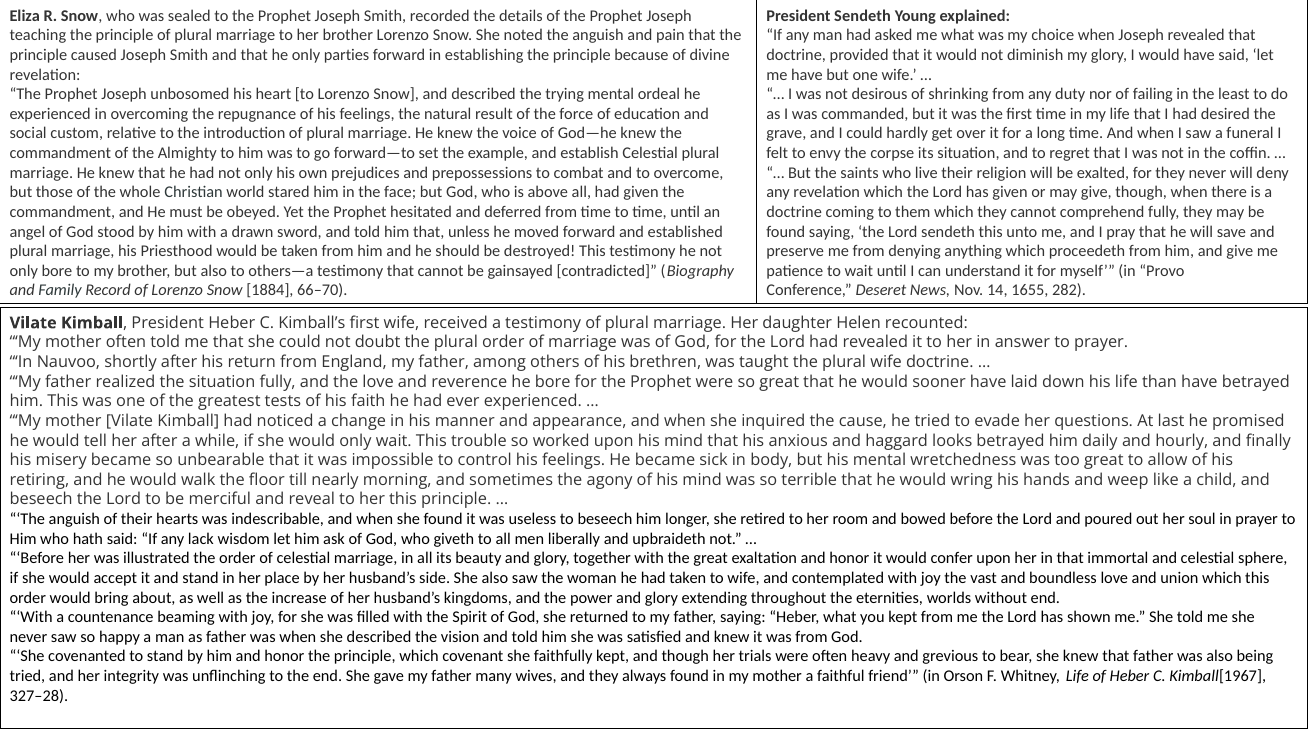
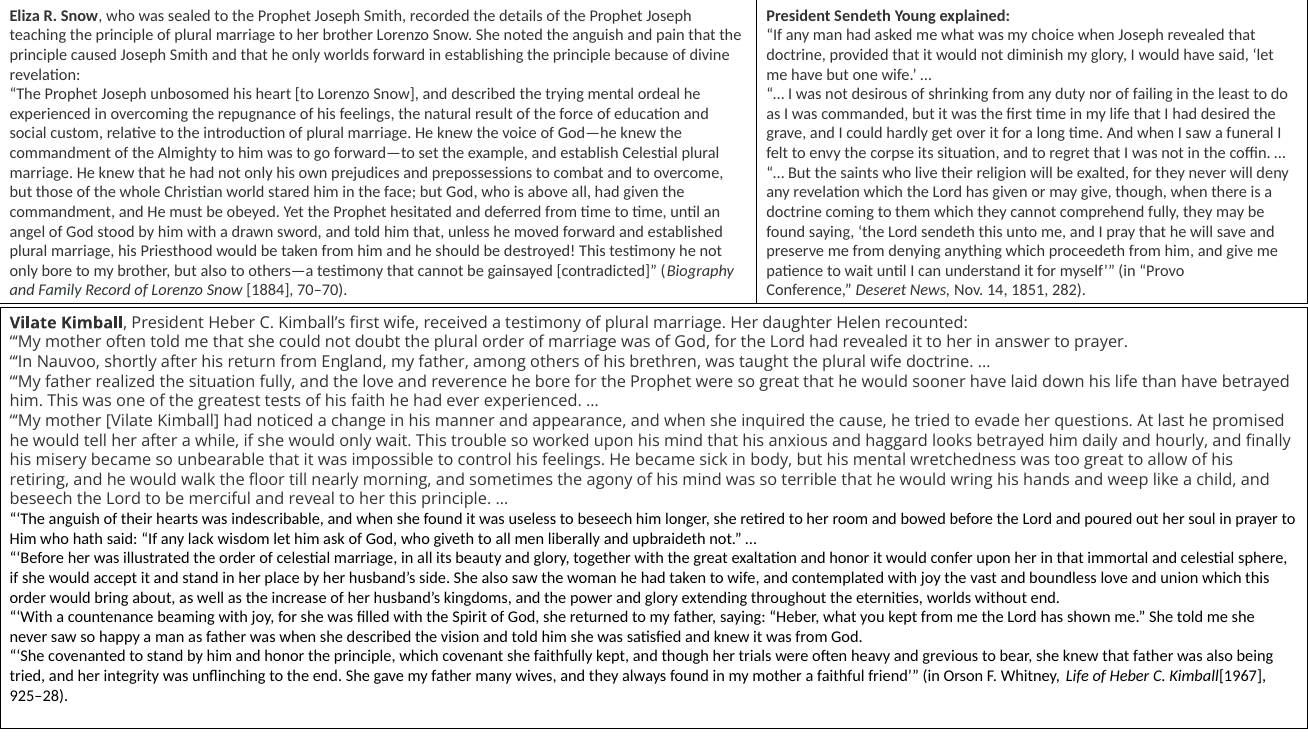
only parties: parties -> worlds
66–70: 66–70 -> 70–70
1655: 1655 -> 1851
327–28: 327–28 -> 925–28
